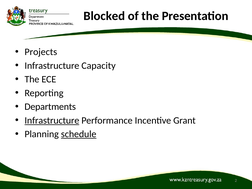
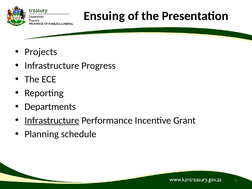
Blocked: Blocked -> Ensuing
Capacity: Capacity -> Progress
schedule underline: present -> none
